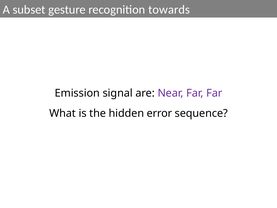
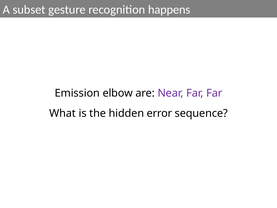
towards: towards -> happens
signal: signal -> elbow
